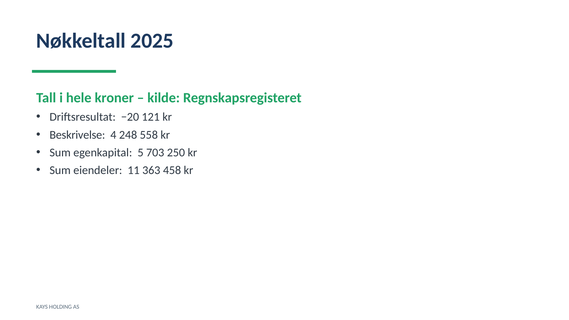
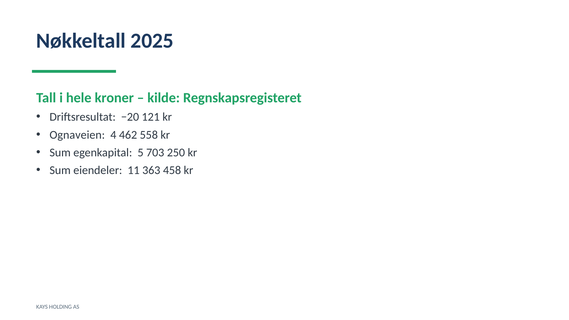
Beskrivelse: Beskrivelse -> Ognaveien
248: 248 -> 462
